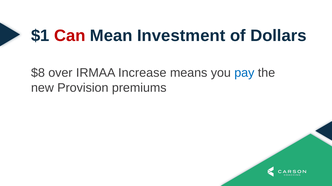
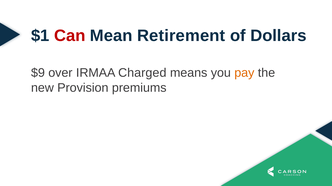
Investment: Investment -> Retirement
$8: $8 -> $9
Increase: Increase -> Charged
pay colour: blue -> orange
